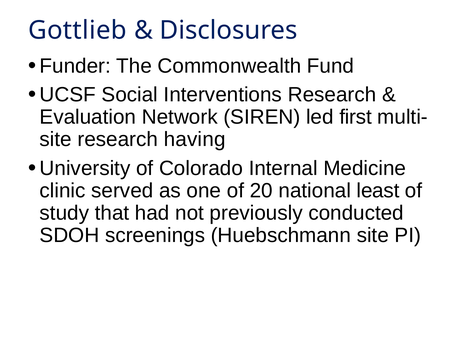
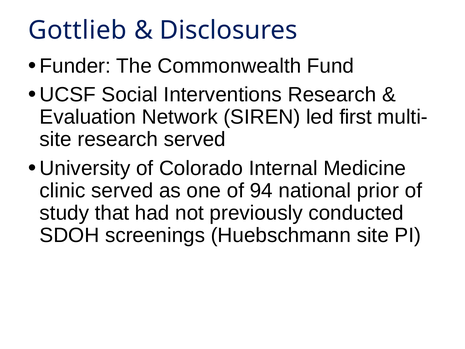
research having: having -> served
20: 20 -> 94
least: least -> prior
